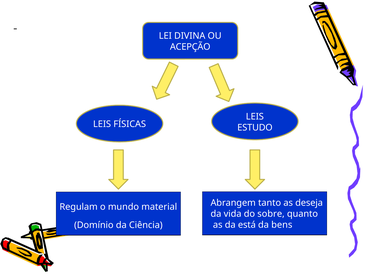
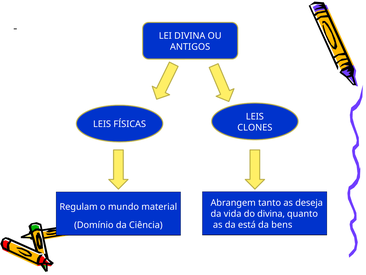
ACEPÇÃO: ACEPÇÃO -> ANTIGOS
ESTUDO: ESTUDO -> CLONES
do sobre: sobre -> divina
